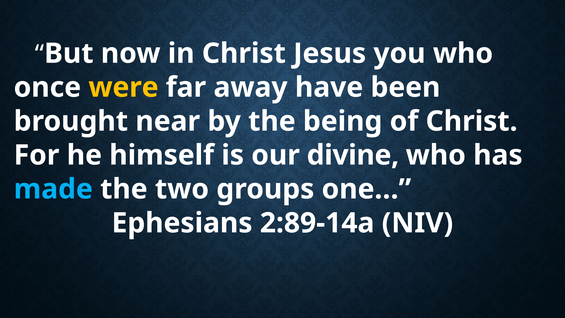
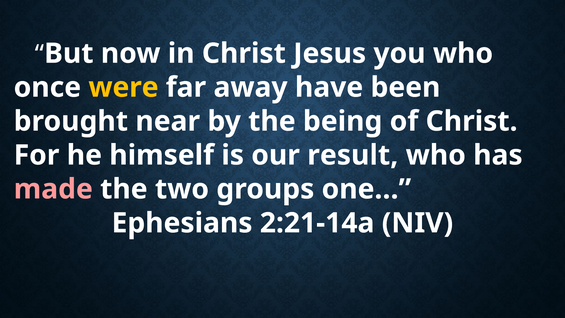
divine: divine -> result
made colour: light blue -> pink
2:89-14a: 2:89-14a -> 2:21-14a
